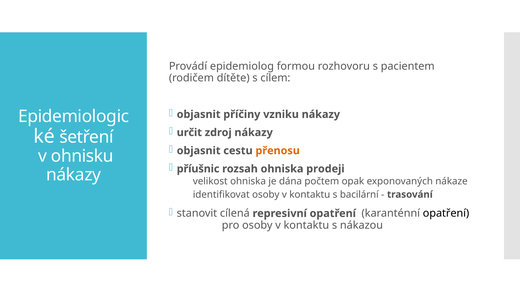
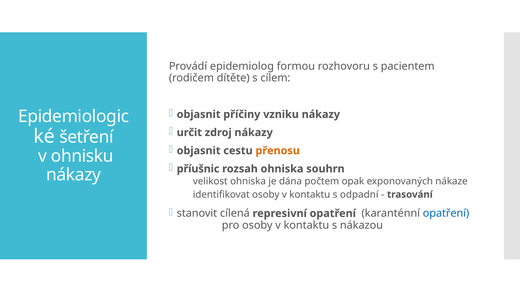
prodeji: prodeji -> souhrn
bacilární: bacilární -> odpadní
opatření at (446, 214) colour: black -> blue
